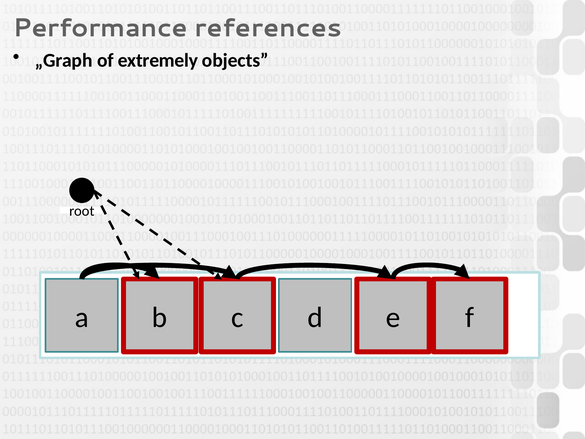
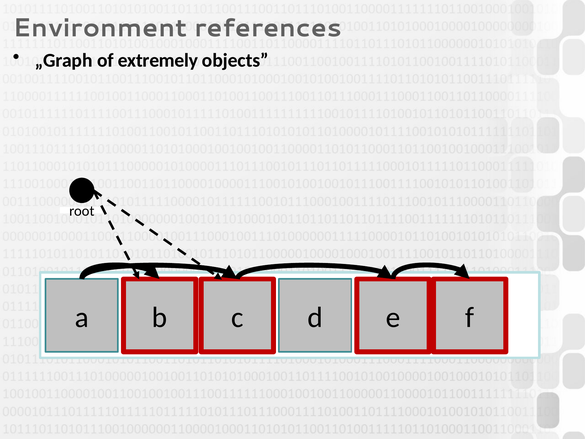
Performance: Performance -> Environment
